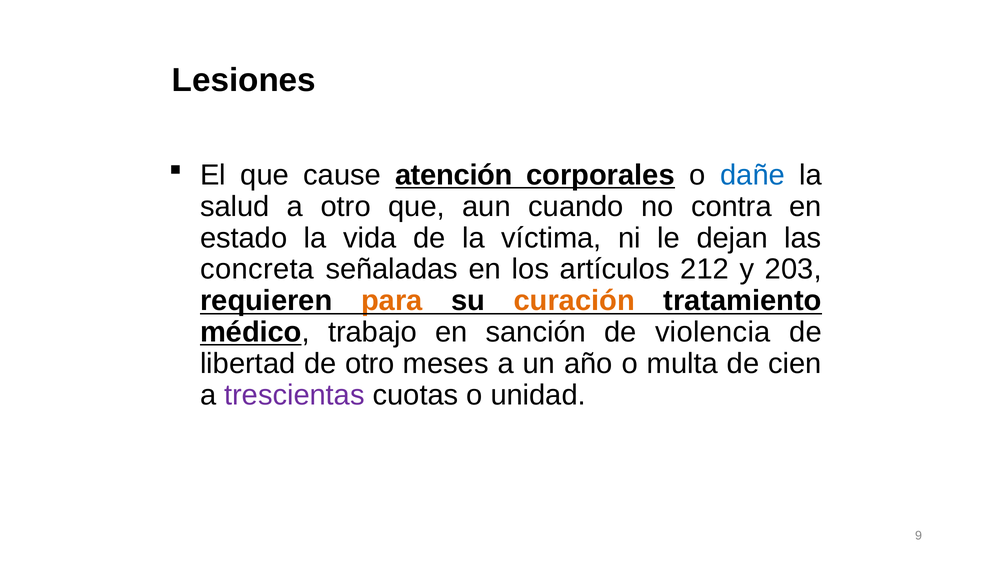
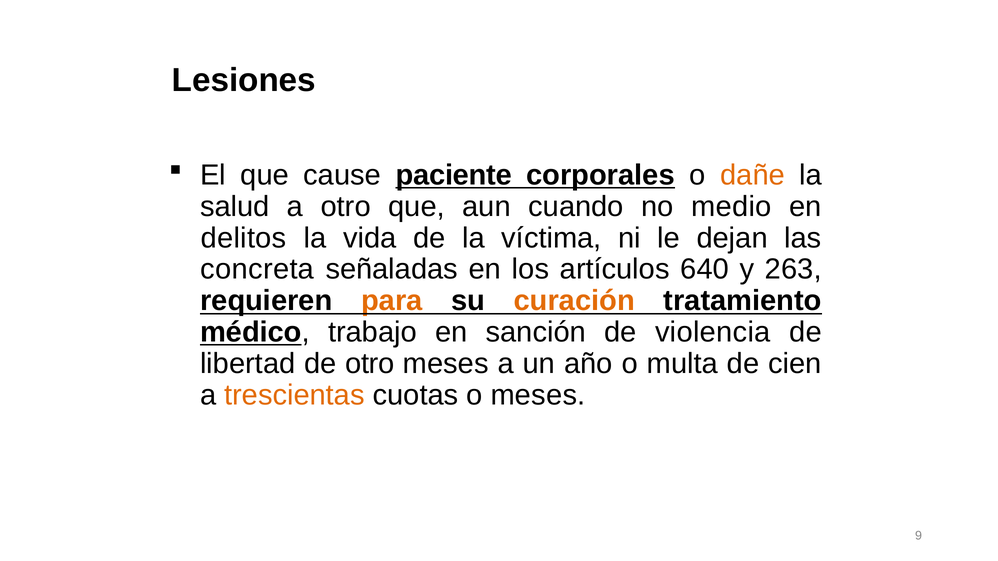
atención: atención -> paciente
dañe colour: blue -> orange
contra: contra -> medio
estado: estado -> delitos
212: 212 -> 640
203: 203 -> 263
trescientas colour: purple -> orange
o unidad: unidad -> meses
